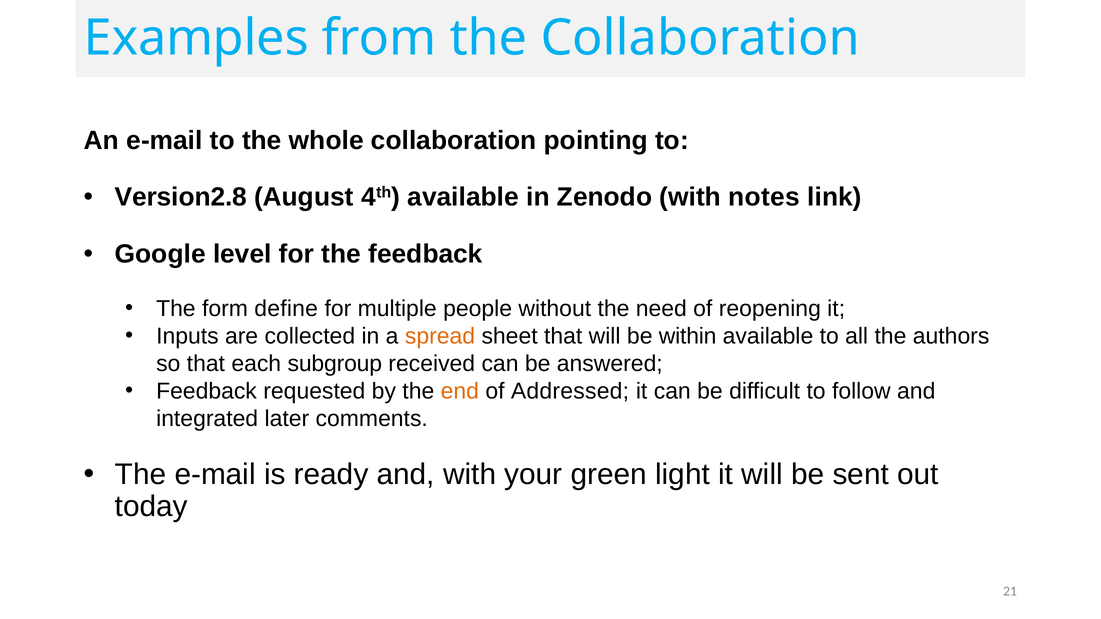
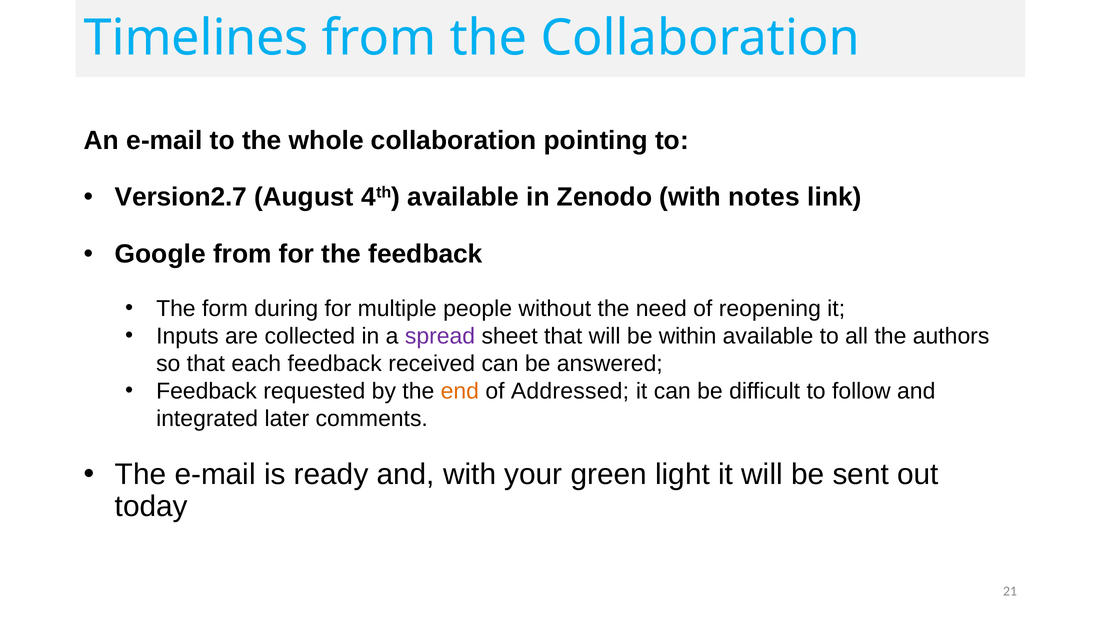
Examples: Examples -> Timelines
Version2.8: Version2.8 -> Version2.7
Google level: level -> from
define: define -> during
spread colour: orange -> purple
each subgroup: subgroup -> feedback
